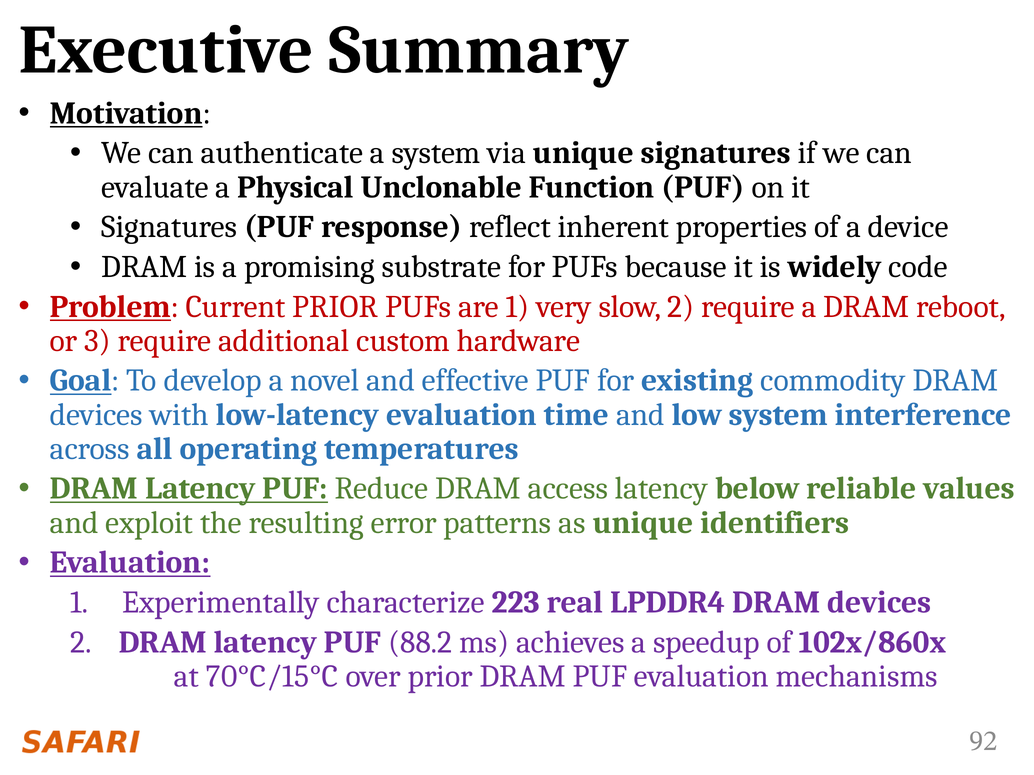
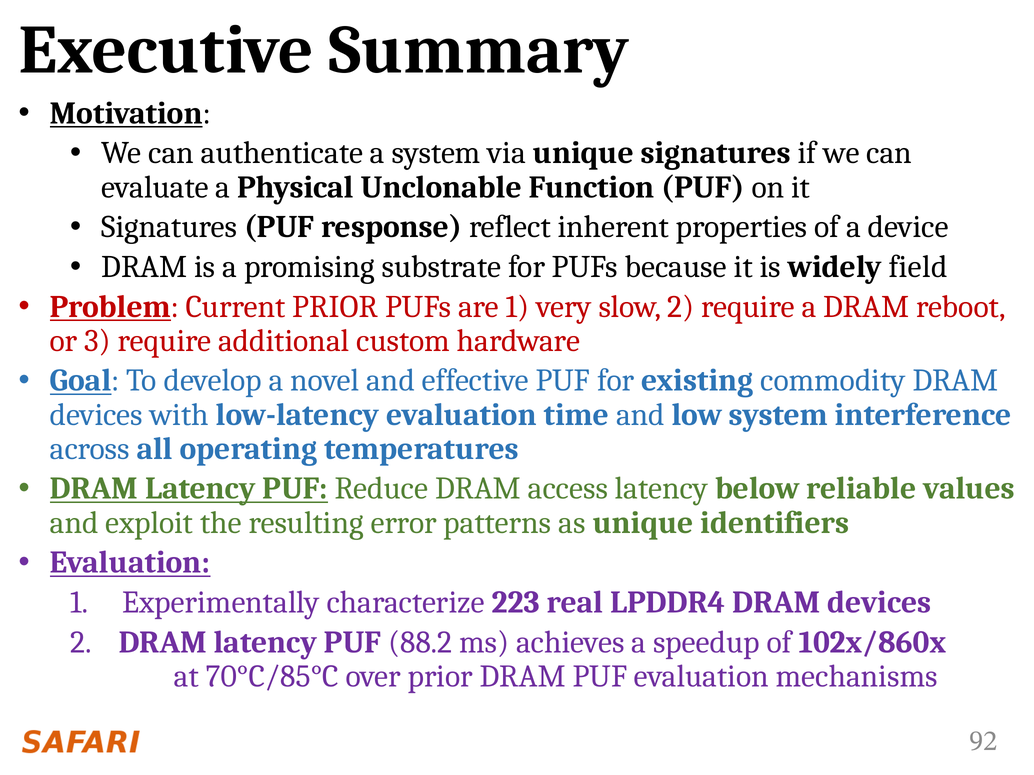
code: code -> field
70°C/15°C: 70°C/15°C -> 70°C/85°C
